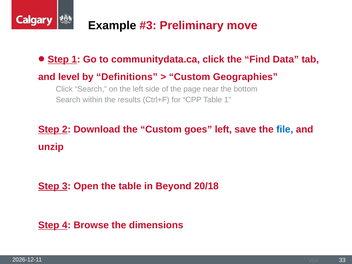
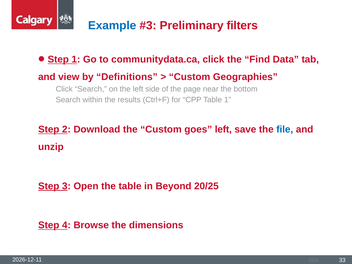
Example colour: black -> blue
move: move -> filters
level: level -> view
20/18: 20/18 -> 20/25
